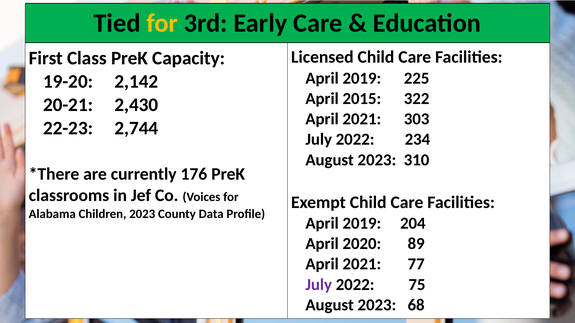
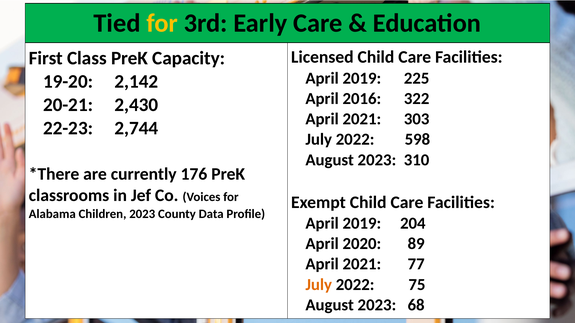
2015: 2015 -> 2016
234: 234 -> 598
July at (319, 285) colour: purple -> orange
